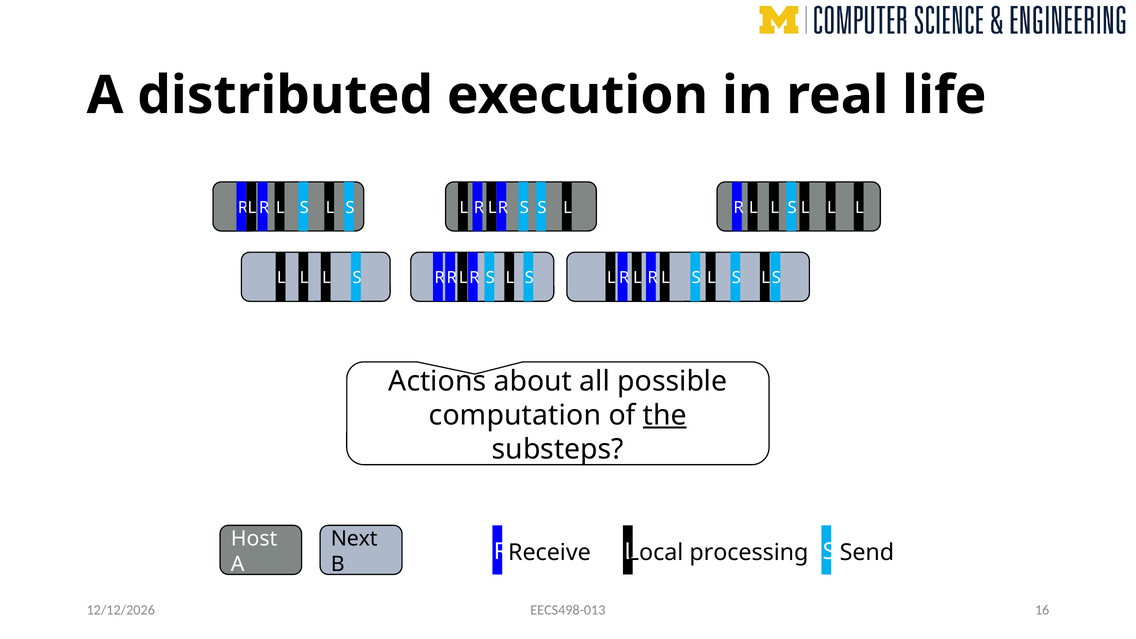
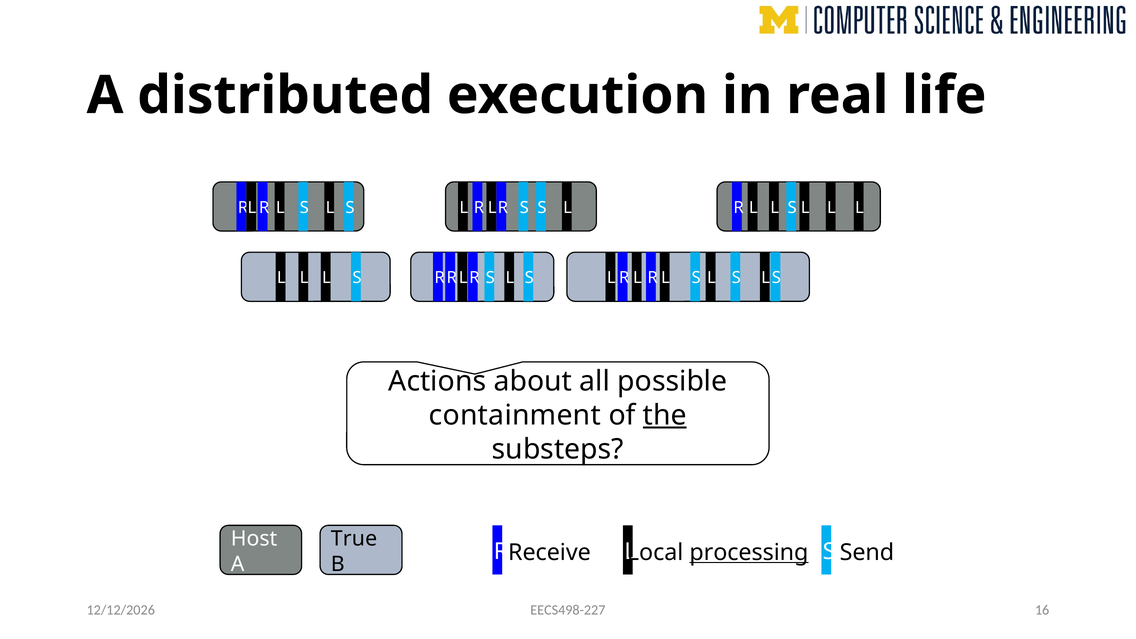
computation: computation -> containment
Next: Next -> True
processing underline: none -> present
EECS498-013: EECS498-013 -> EECS498-227
